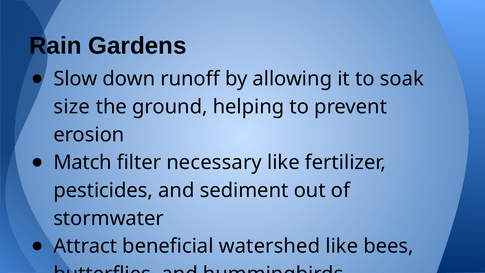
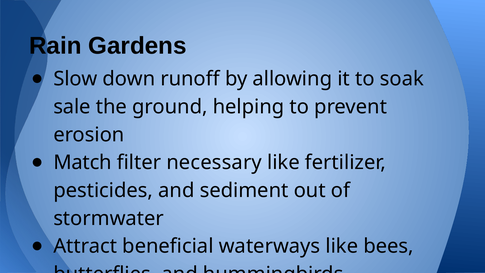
size: size -> sale
watershed: watershed -> waterways
